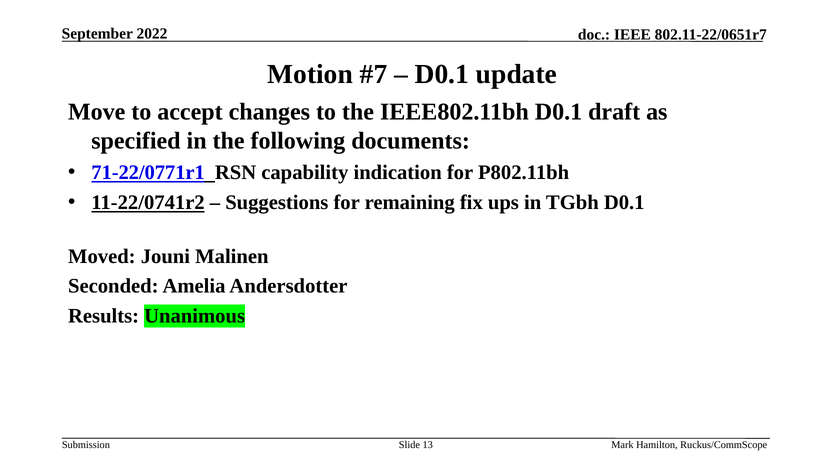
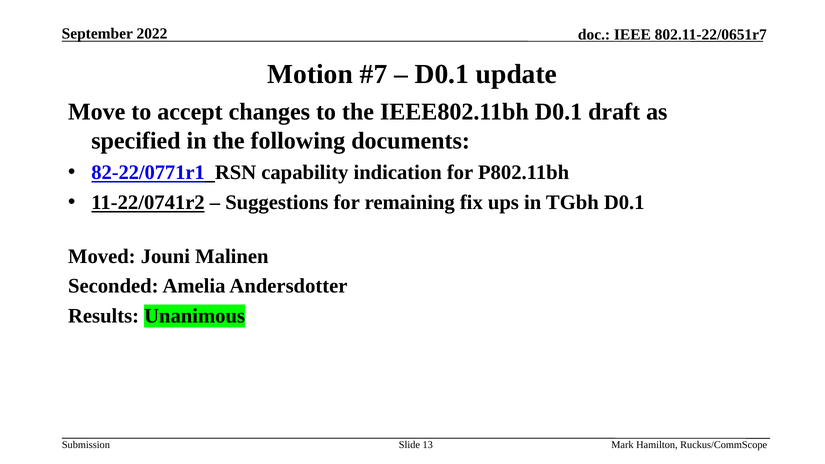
71-22/0771r1: 71-22/0771r1 -> 82-22/0771r1
